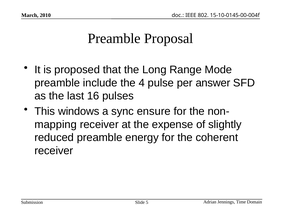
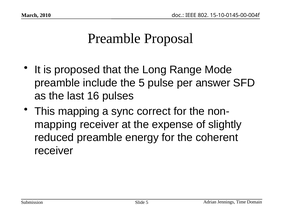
the 4: 4 -> 5
This windows: windows -> mapping
ensure: ensure -> correct
